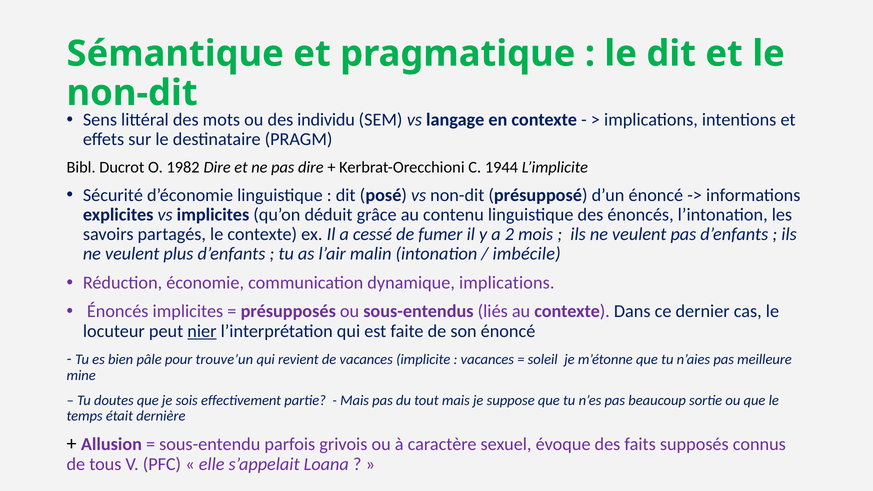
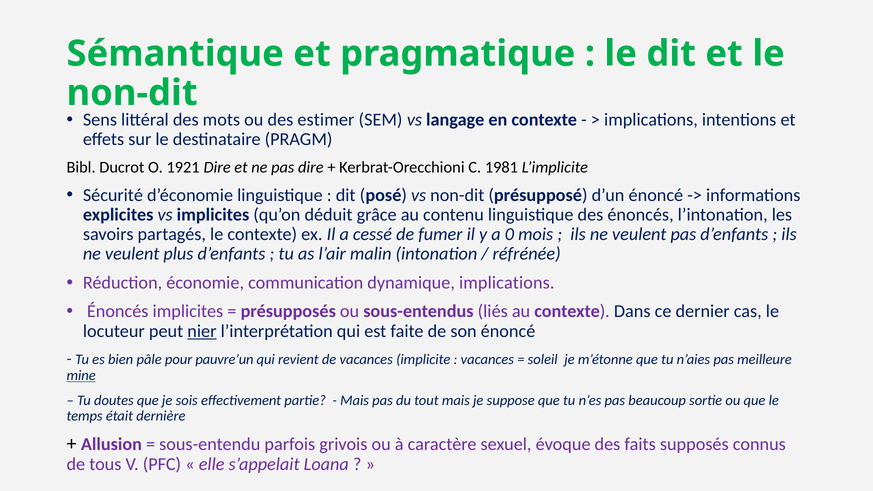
individu: individu -> estimer
1982: 1982 -> 1921
1944: 1944 -> 1981
2: 2 -> 0
imbécile: imbécile -> réfrénée
trouve’un: trouve’un -> pauvre’un
mine underline: none -> present
